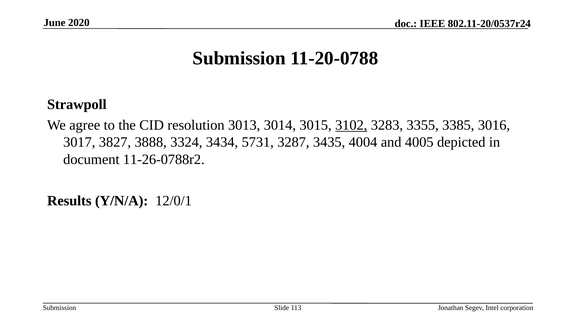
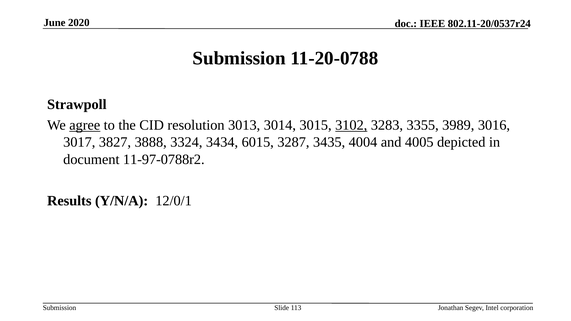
agree underline: none -> present
3385: 3385 -> 3989
5731: 5731 -> 6015
11-26-0788r2: 11-26-0788r2 -> 11-97-0788r2
